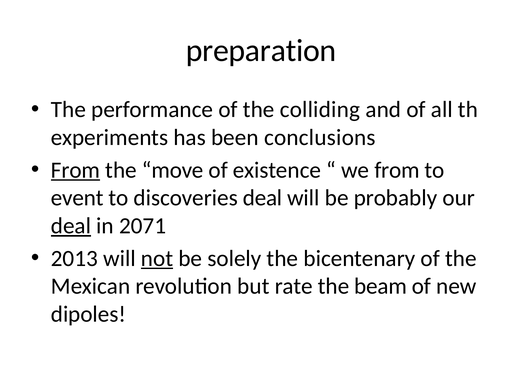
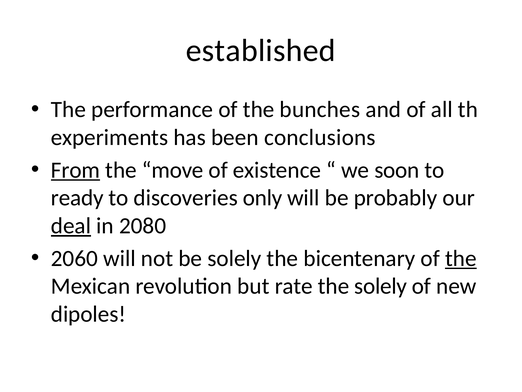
preparation: preparation -> established
colliding: colliding -> bunches
we from: from -> soon
event: event -> ready
discoveries deal: deal -> only
2071: 2071 -> 2080
2013: 2013 -> 2060
not underline: present -> none
the at (461, 258) underline: none -> present
the beam: beam -> solely
